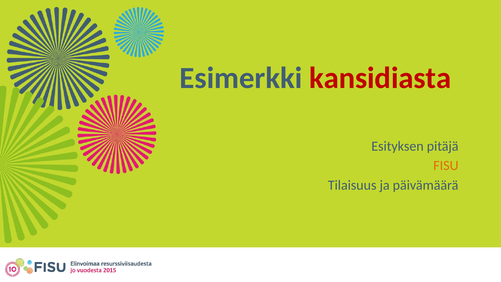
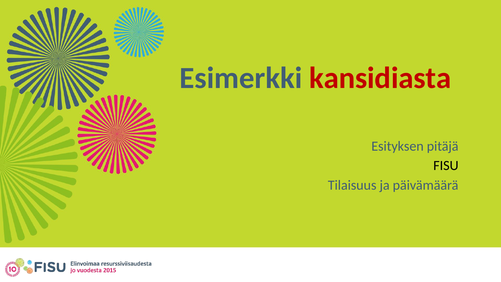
FISU colour: orange -> black
